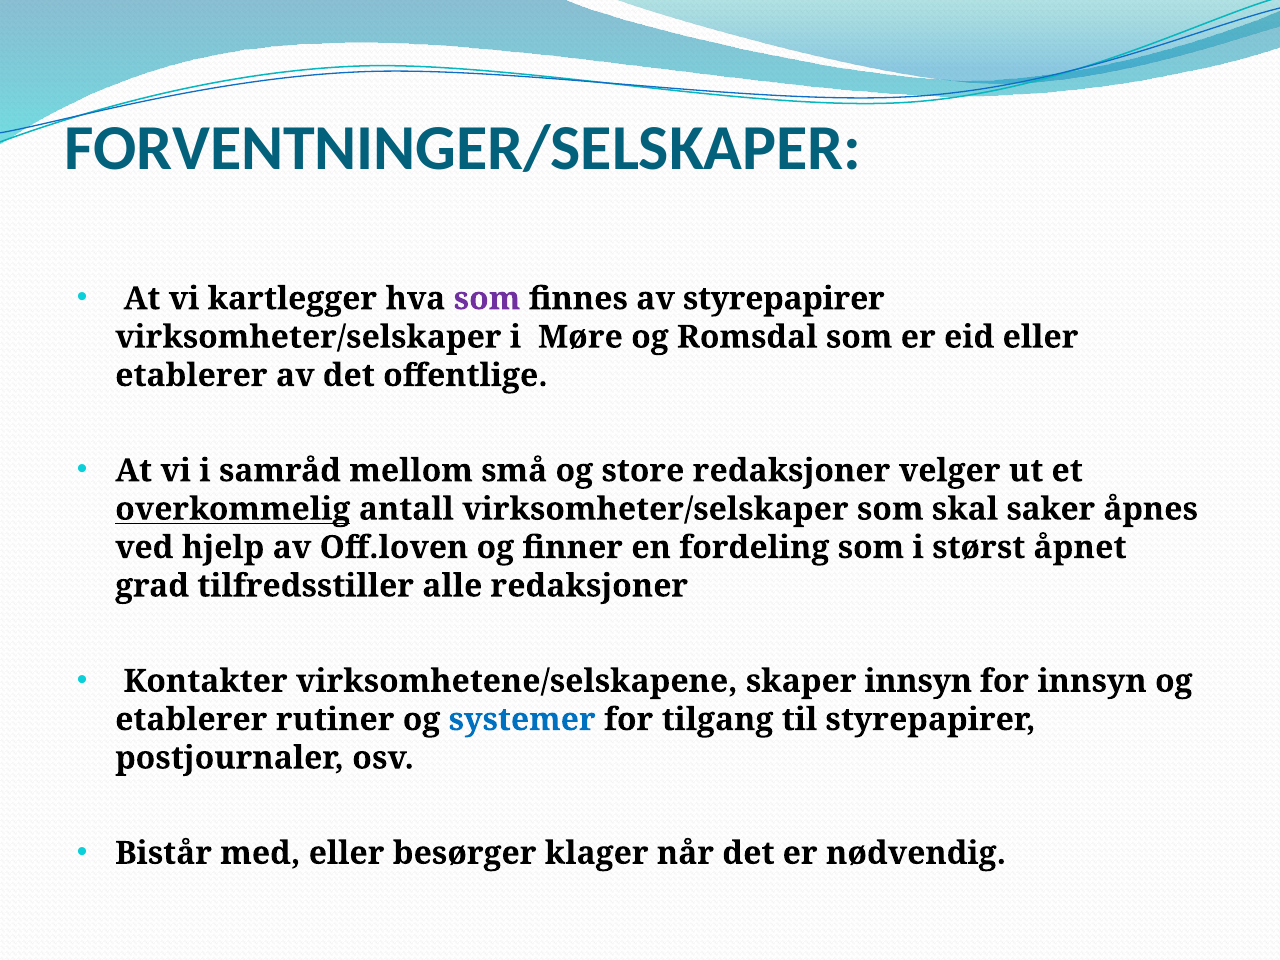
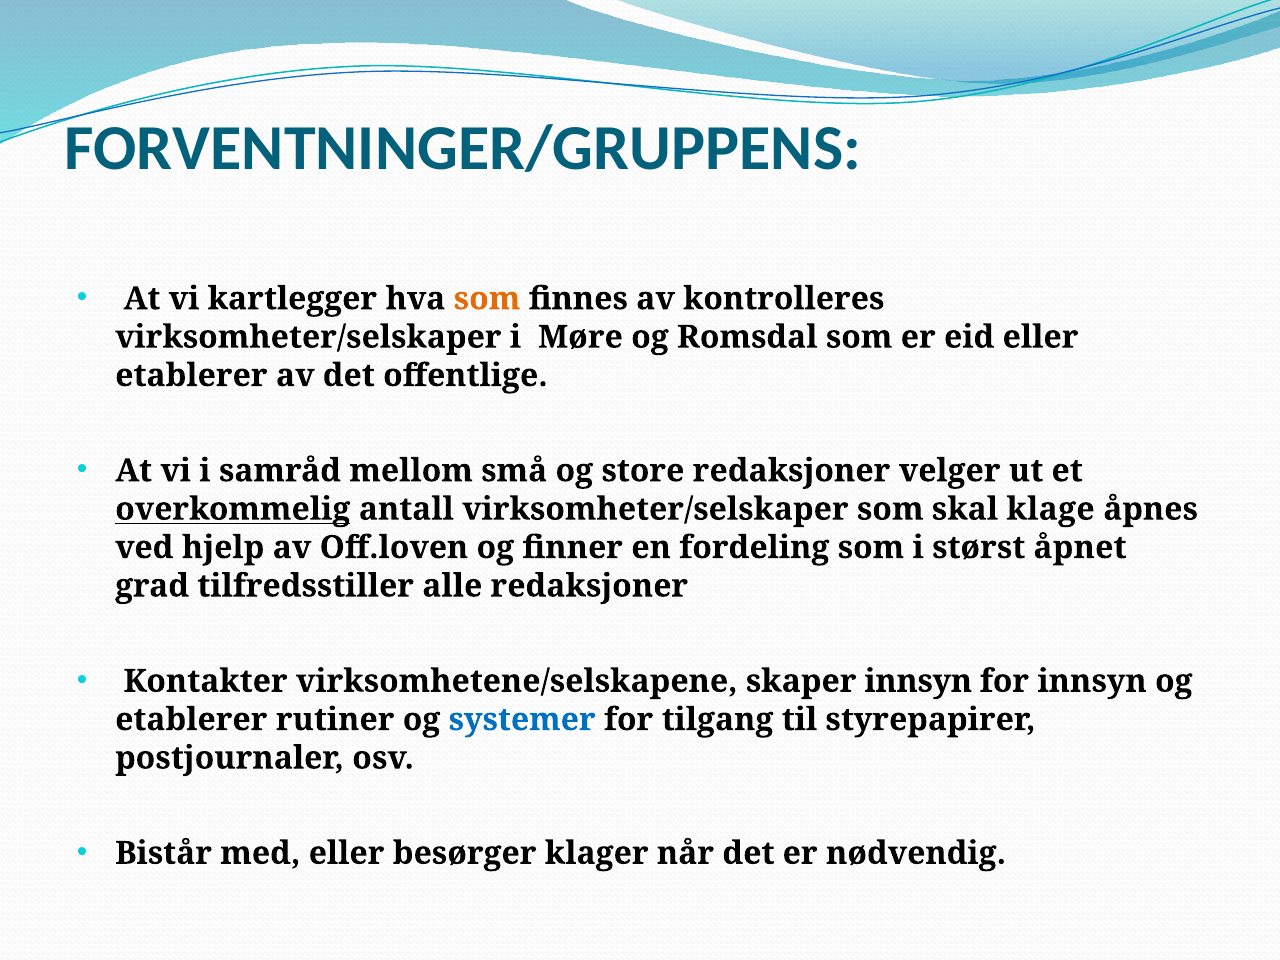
FORVENTNINGER/SELSKAPER: FORVENTNINGER/SELSKAPER -> FORVENTNINGER/GRUPPENS
som at (487, 299) colour: purple -> orange
av styrepapirer: styrepapirer -> kontrolleres
saker: saker -> klage
